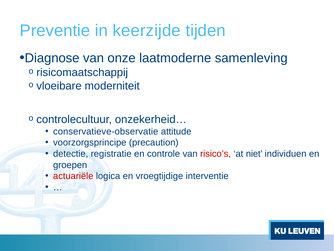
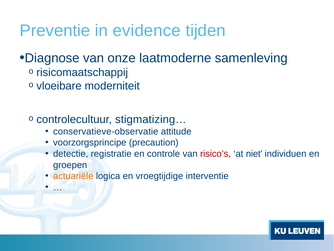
keerzijde: keerzijde -> evidence
onzekerheid…: onzekerheid… -> stigmatizing…
actuariële colour: red -> orange
